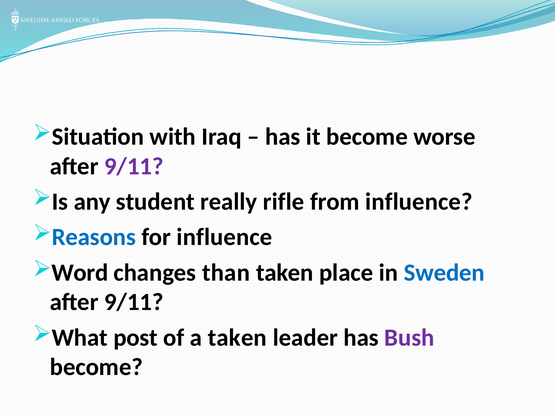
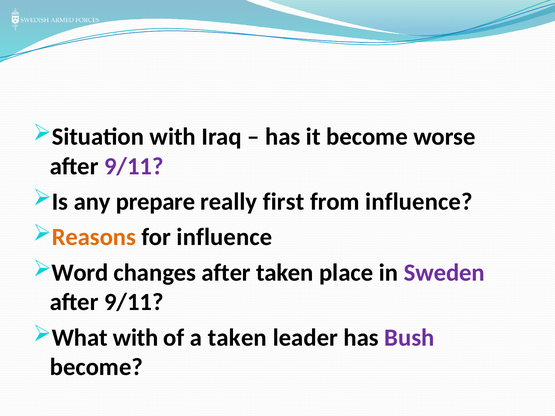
student: student -> prepare
rifle: rifle -> first
Reasons colour: blue -> orange
changes than: than -> after
Sweden colour: blue -> purple
What post: post -> with
